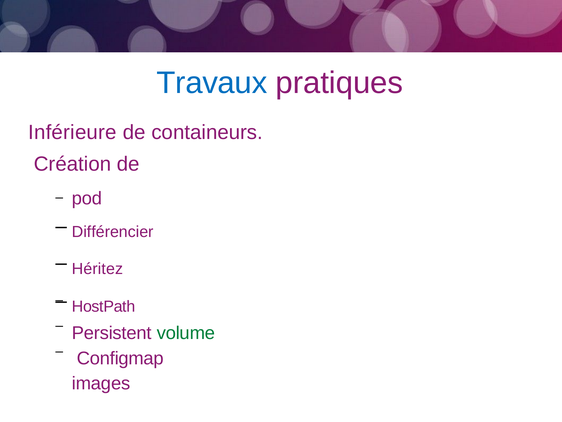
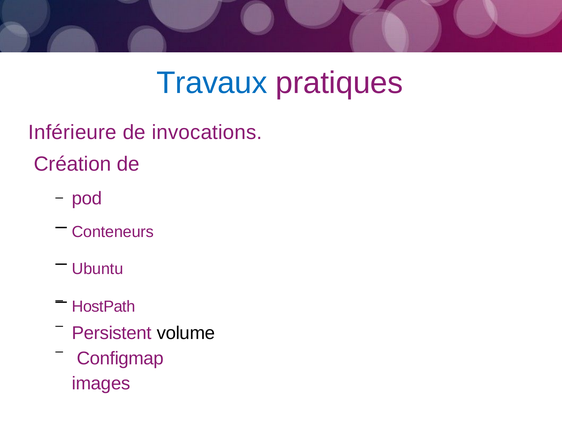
containeurs: containeurs -> invocations
Différencier: Différencier -> Conteneurs
Héritez: Héritez -> Ubuntu
volume colour: green -> black
